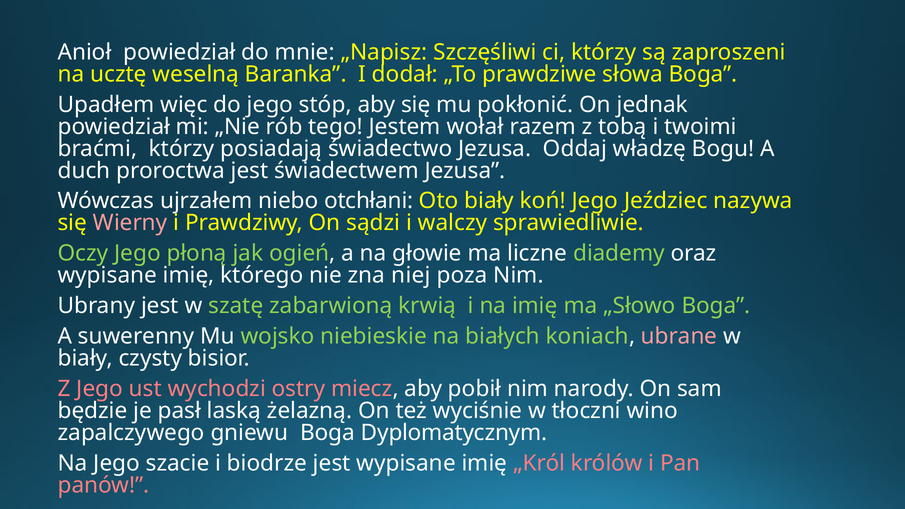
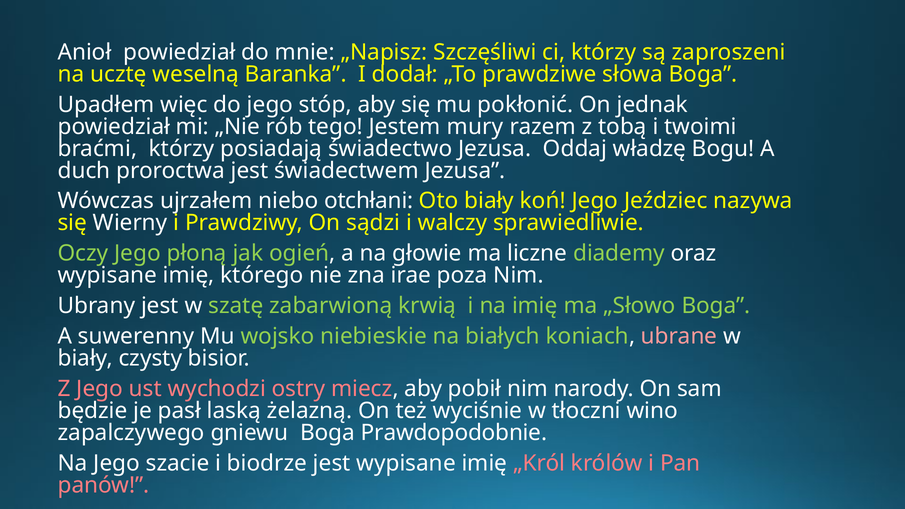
wołał: wołał -> mury
Wierny colour: pink -> white
niej: niej -> irae
Dyplomatycznym: Dyplomatycznym -> Prawdopodobnie
